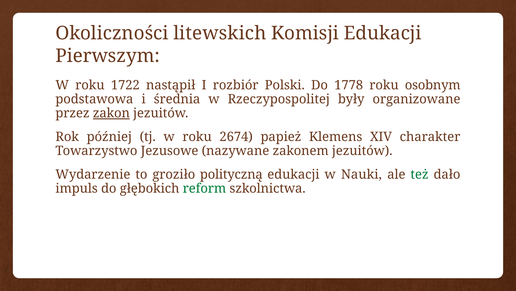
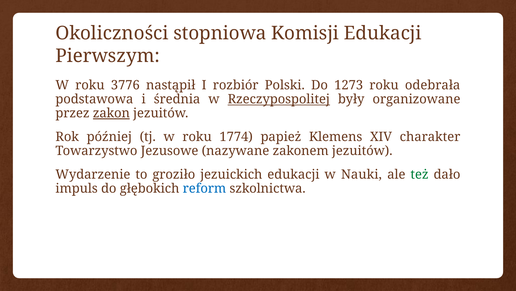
litewskich: litewskich -> stopniowa
1722: 1722 -> 3776
1778: 1778 -> 1273
osobnym: osobnym -> odebrała
Rzeczypospolitej underline: none -> present
2674: 2674 -> 1774
polityczną: polityczną -> jezuickich
reform colour: green -> blue
